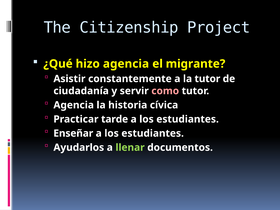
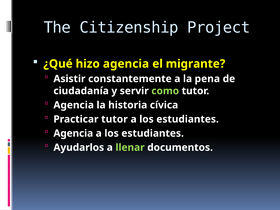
la tutor: tutor -> pena
como colour: pink -> light green
Practicar tarde: tarde -> tutor
Enseñar at (73, 133): Enseñar -> Agencia
